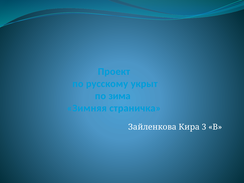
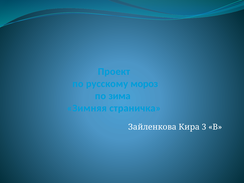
укрыт: укрыт -> мороз
